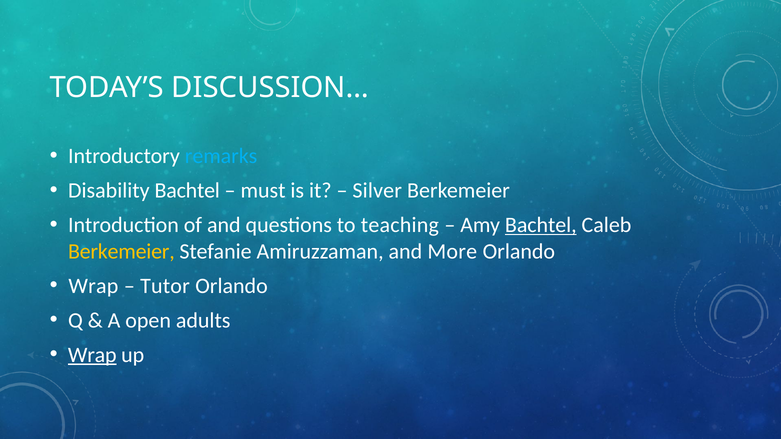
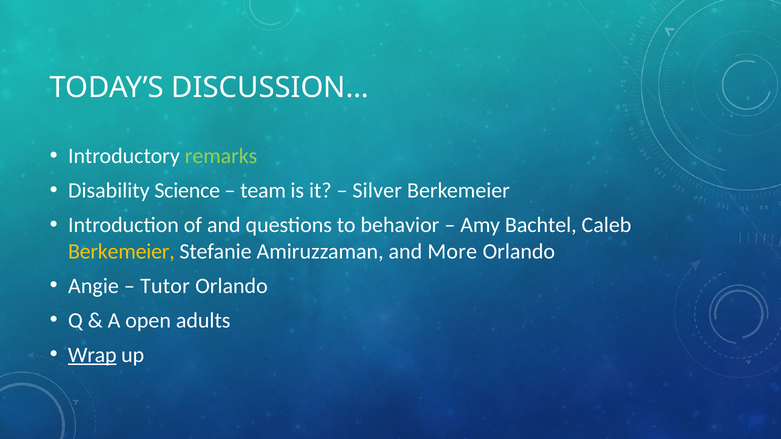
remarks colour: light blue -> light green
Disability Bachtel: Bachtel -> Science
must: must -> team
teaching: teaching -> behavior
Bachtel at (541, 225) underline: present -> none
Wrap at (93, 286): Wrap -> Angie
